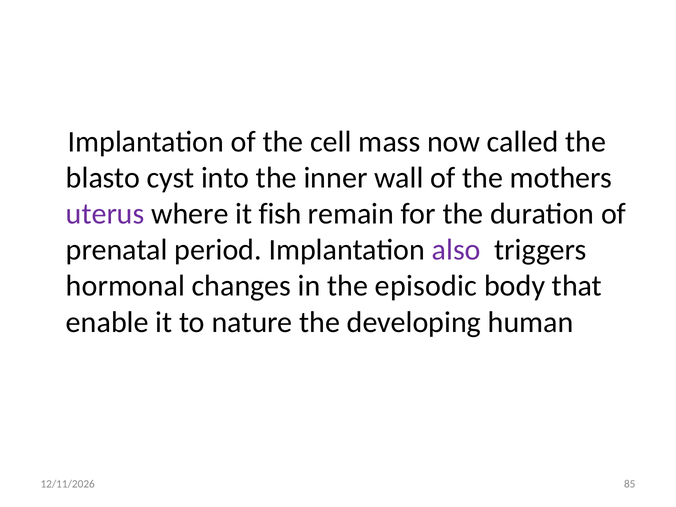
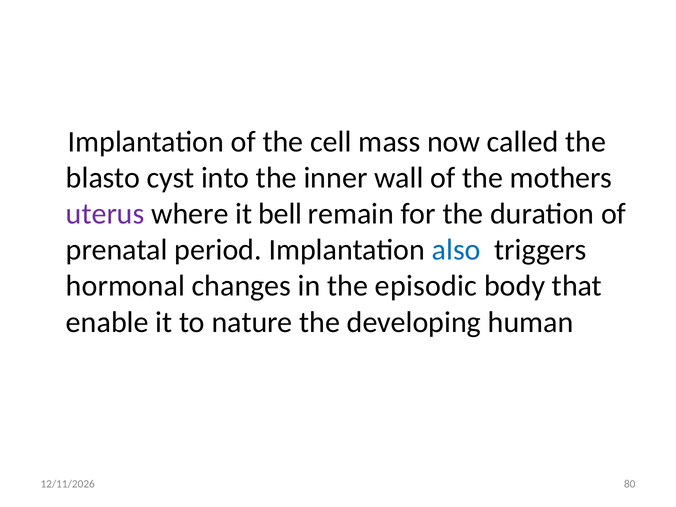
fish: fish -> bell
also colour: purple -> blue
85: 85 -> 80
